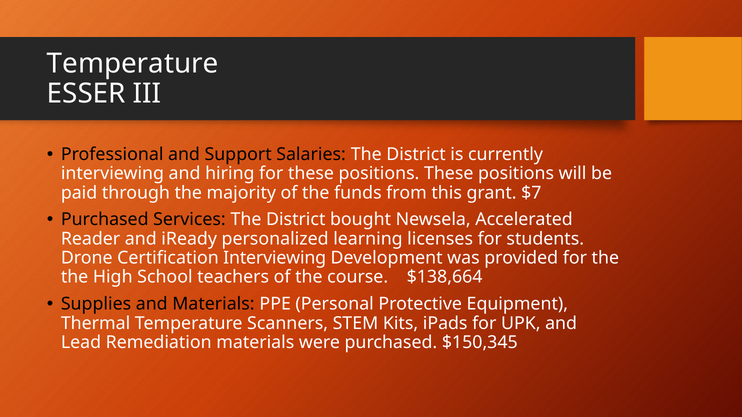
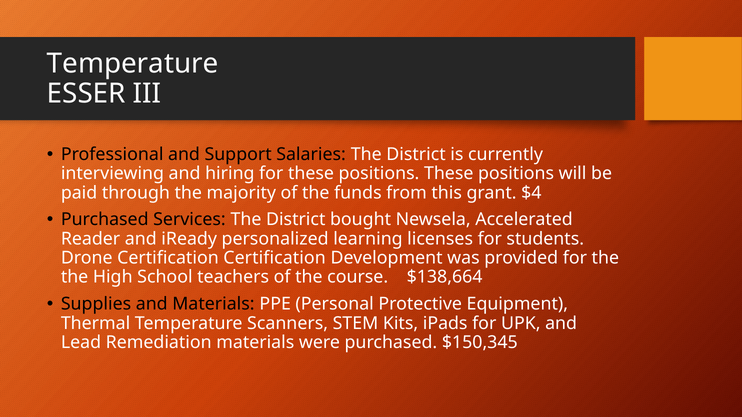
$7: $7 -> $4
Certification Interviewing: Interviewing -> Certification
